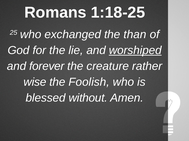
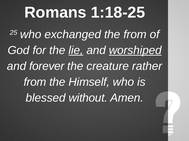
the than: than -> from
lie underline: none -> present
wise at (35, 82): wise -> from
Foolish: Foolish -> Himself
